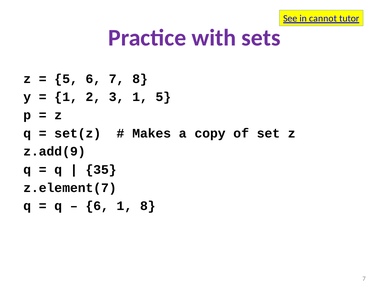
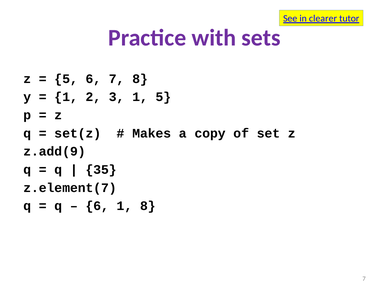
cannot: cannot -> clearer
